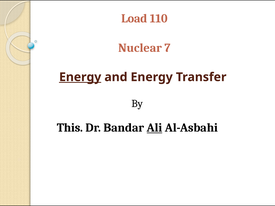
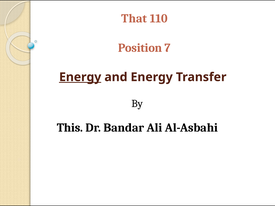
Load: Load -> That
Nuclear: Nuclear -> Position
Ali underline: present -> none
